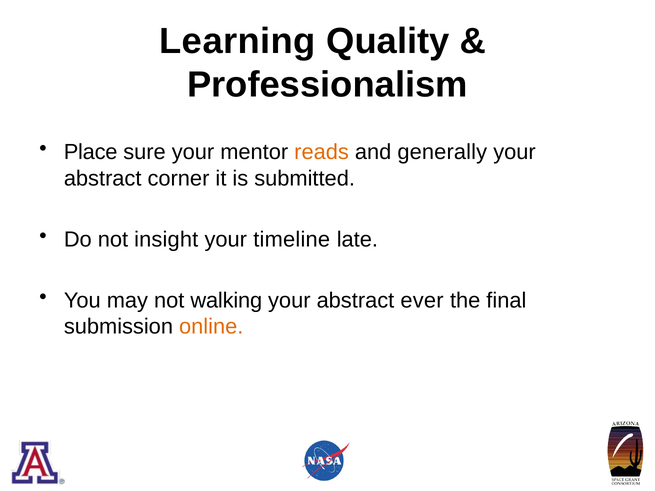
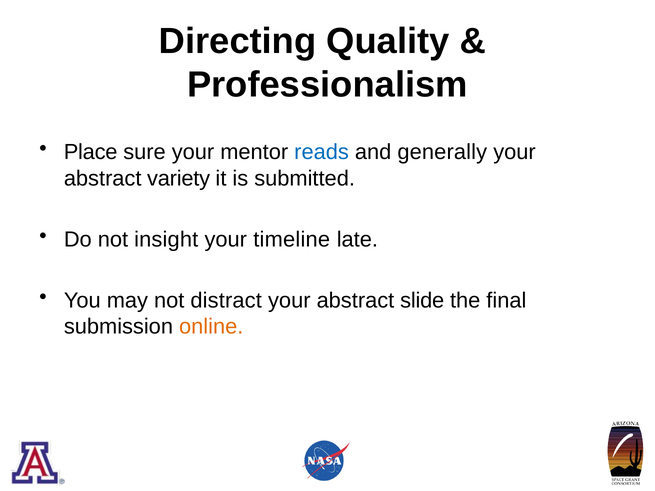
Learning: Learning -> Directing
reads colour: orange -> blue
corner: corner -> variety
walking: walking -> distract
ever: ever -> slide
